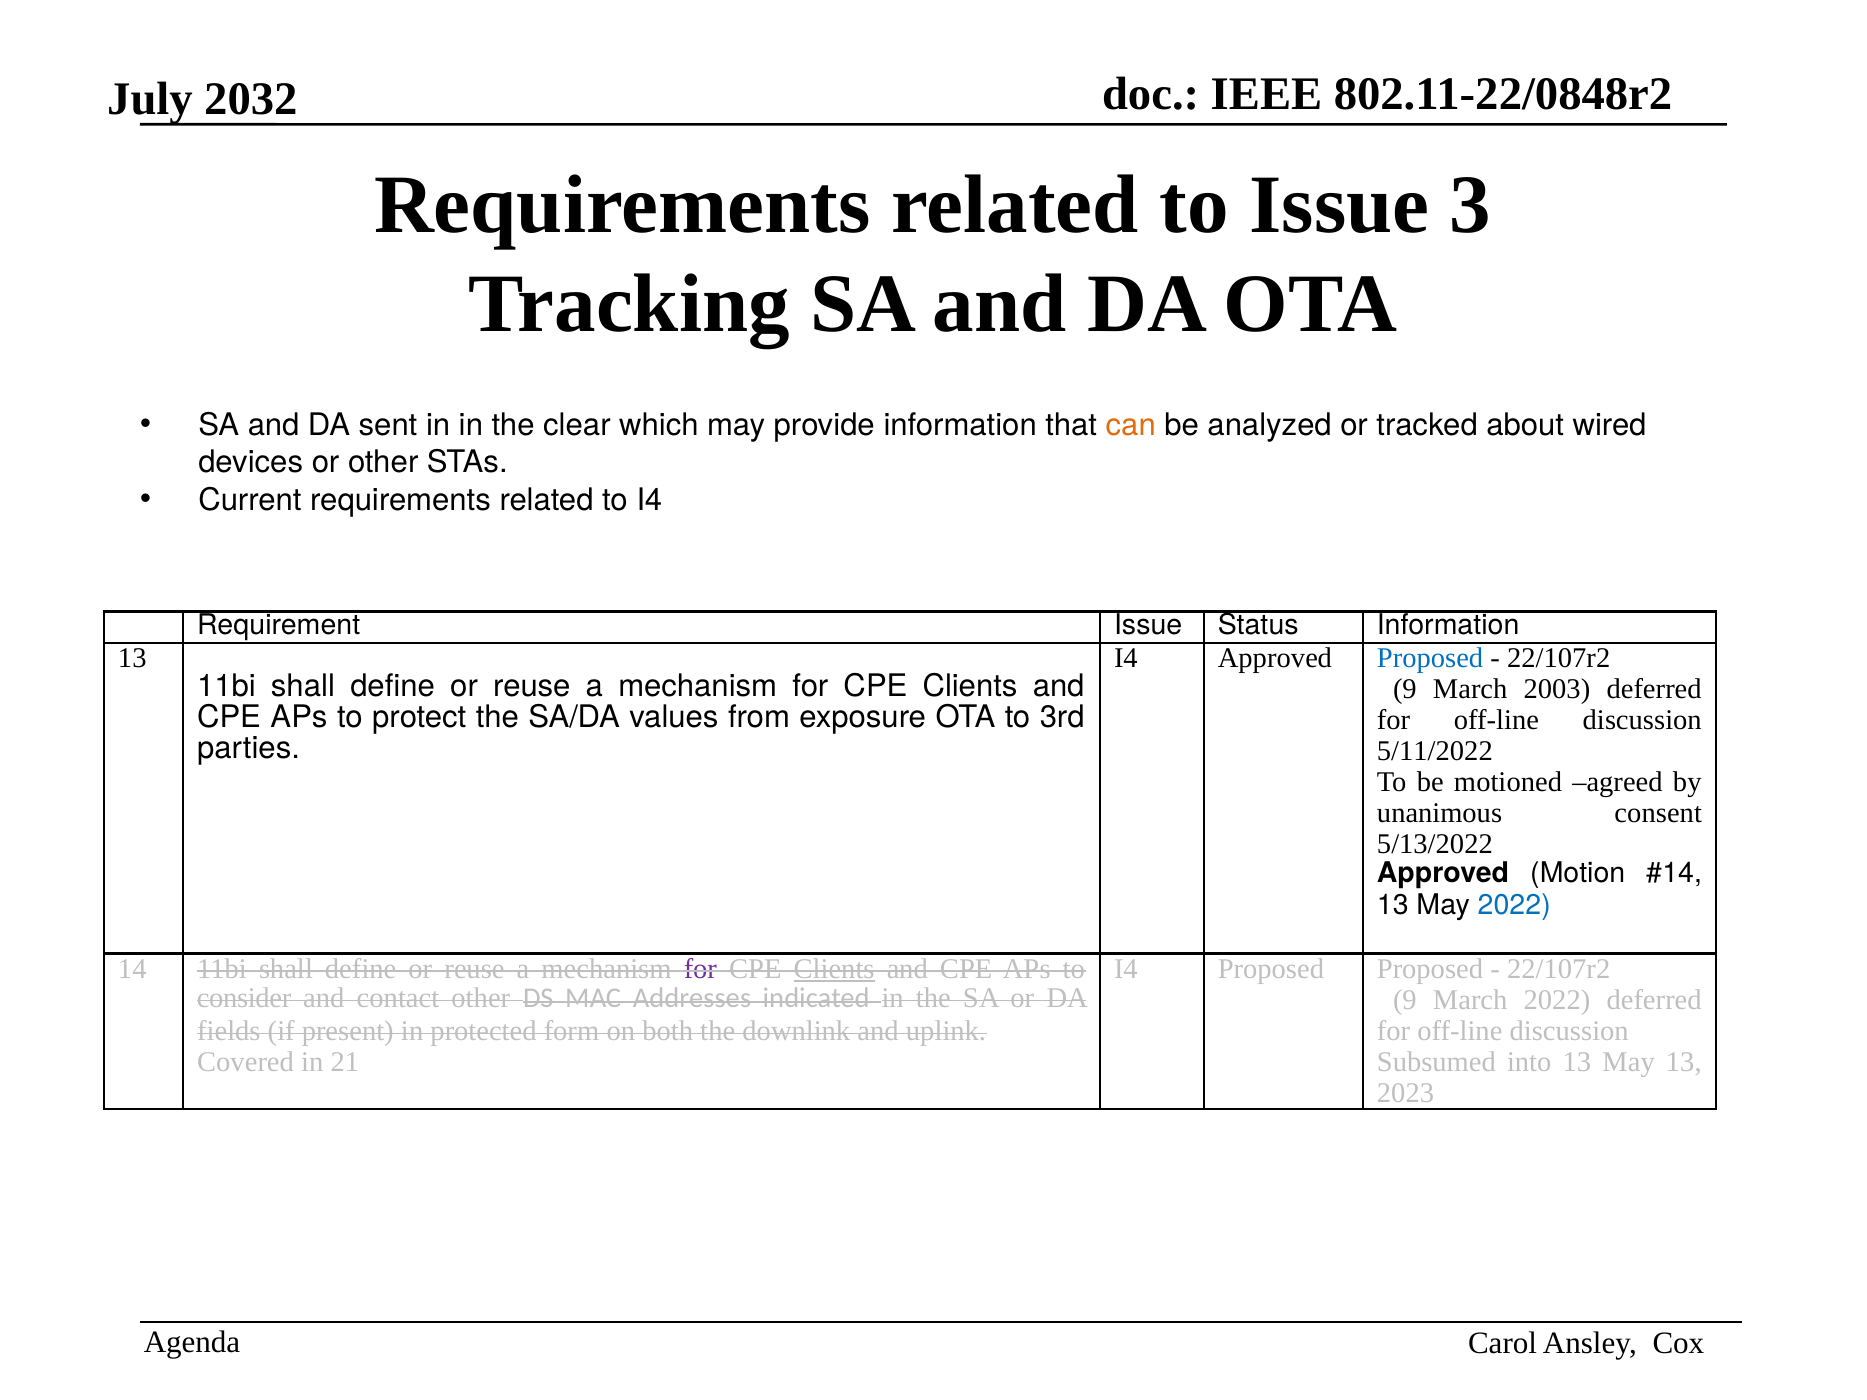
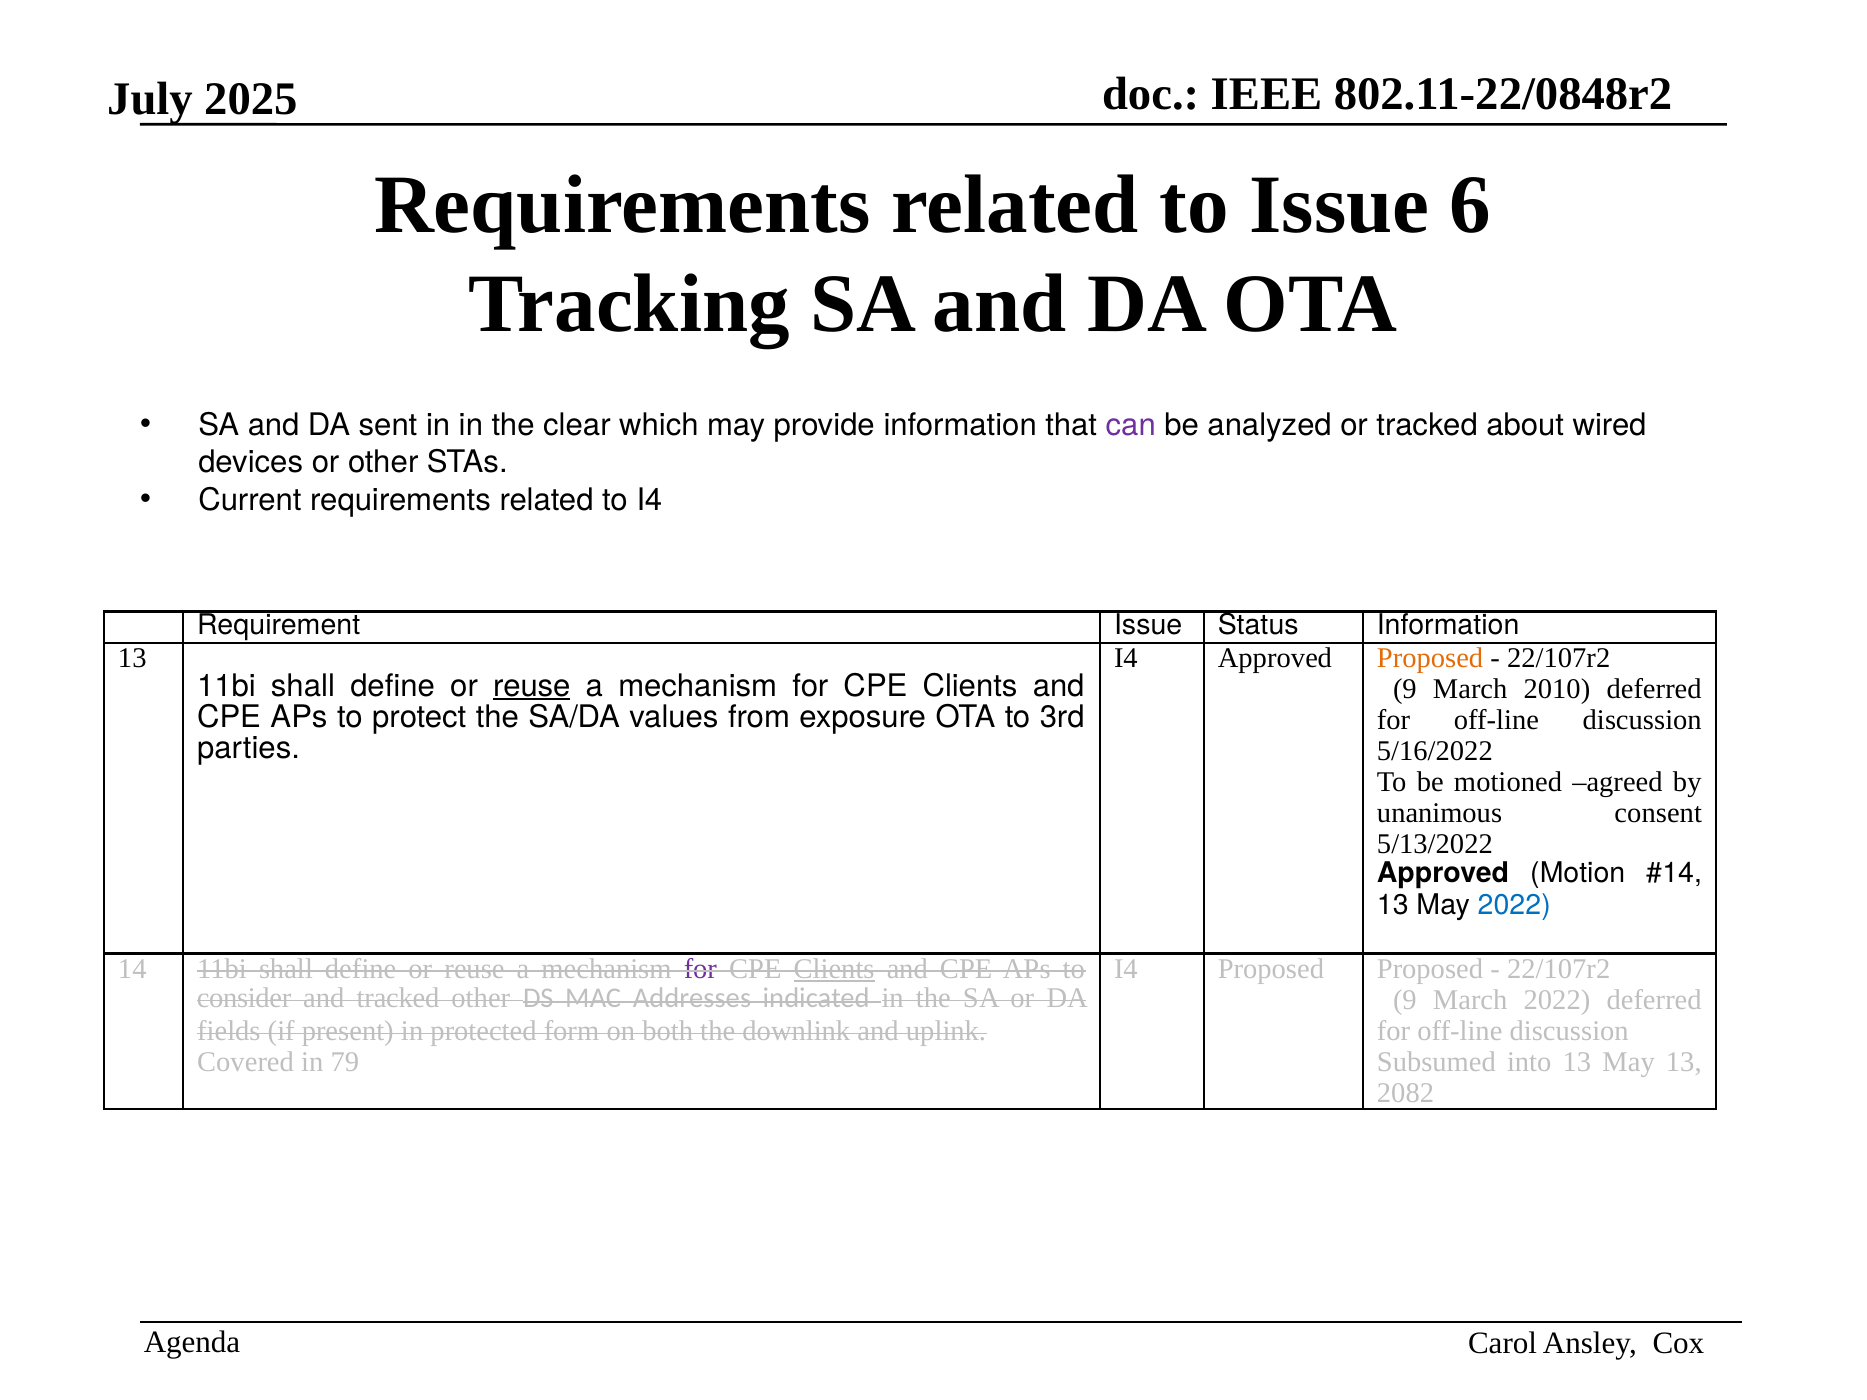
2032: 2032 -> 2025
3: 3 -> 6
can colour: orange -> purple
Proposed at (1430, 658) colour: blue -> orange
reuse at (532, 686) underline: none -> present
2003: 2003 -> 2010
5/11/2022: 5/11/2022 -> 5/16/2022
and contact: contact -> tracked
21: 21 -> 79
2023: 2023 -> 2082
